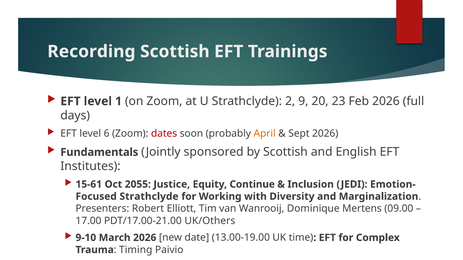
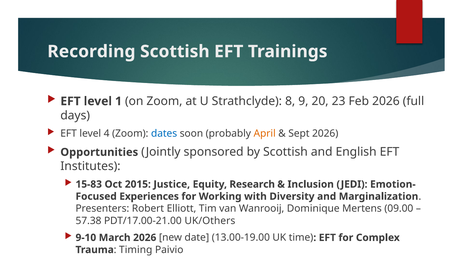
2: 2 -> 8
6: 6 -> 4
dates colour: red -> blue
Fundamentals: Fundamentals -> Opportunities
15-61: 15-61 -> 15-83
2055: 2055 -> 2015
Continue: Continue -> Research
Strathclyde at (149, 197): Strathclyde -> Experiences
17.00: 17.00 -> 57.38
